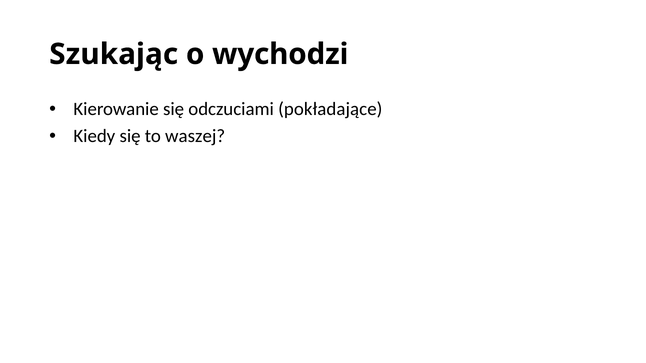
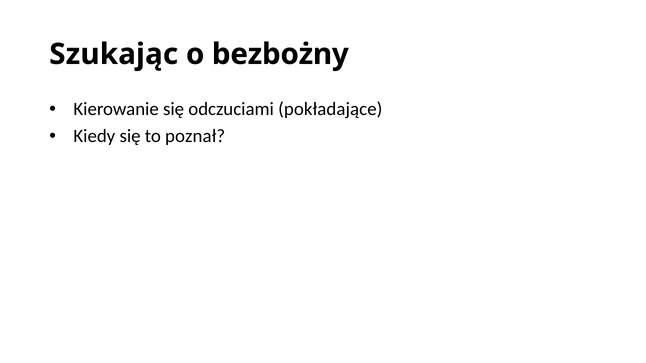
wychodzi: wychodzi -> bezbożny
waszej: waszej -> poznał
